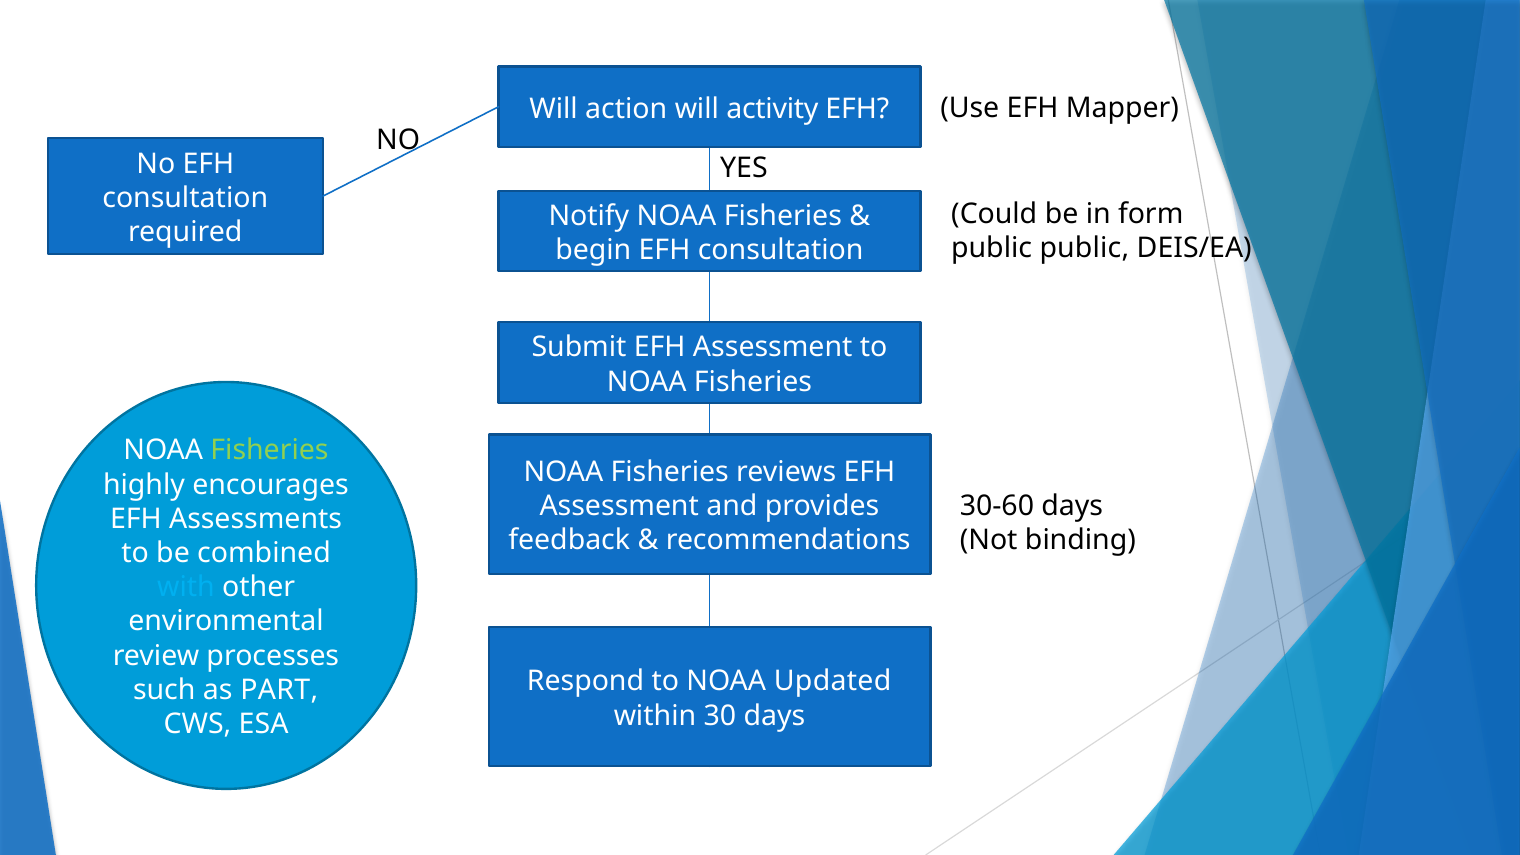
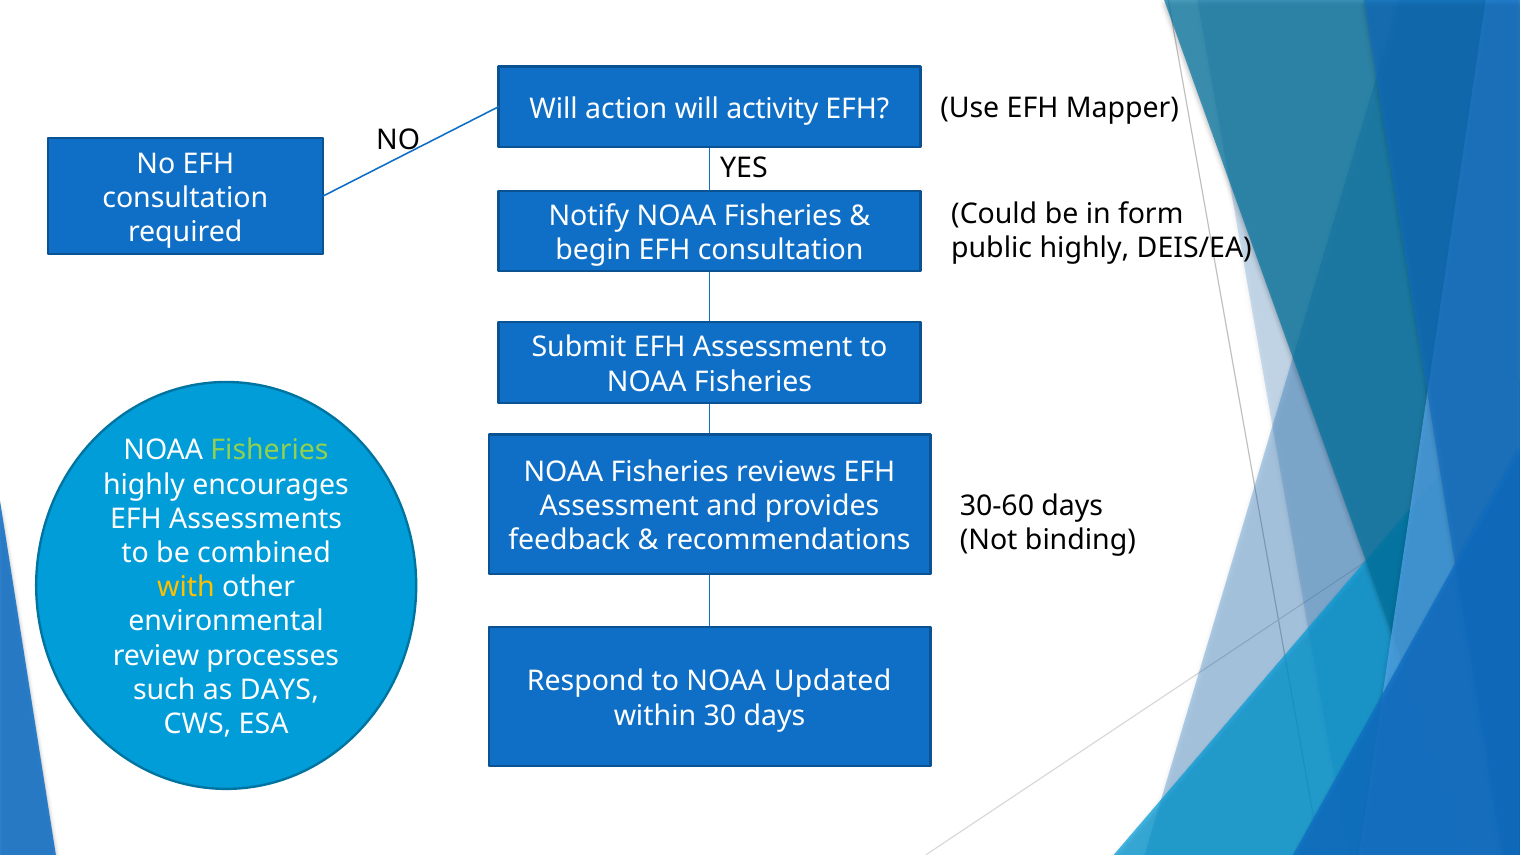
public public: public -> highly
with colour: light blue -> yellow
as PART: PART -> DAYS
